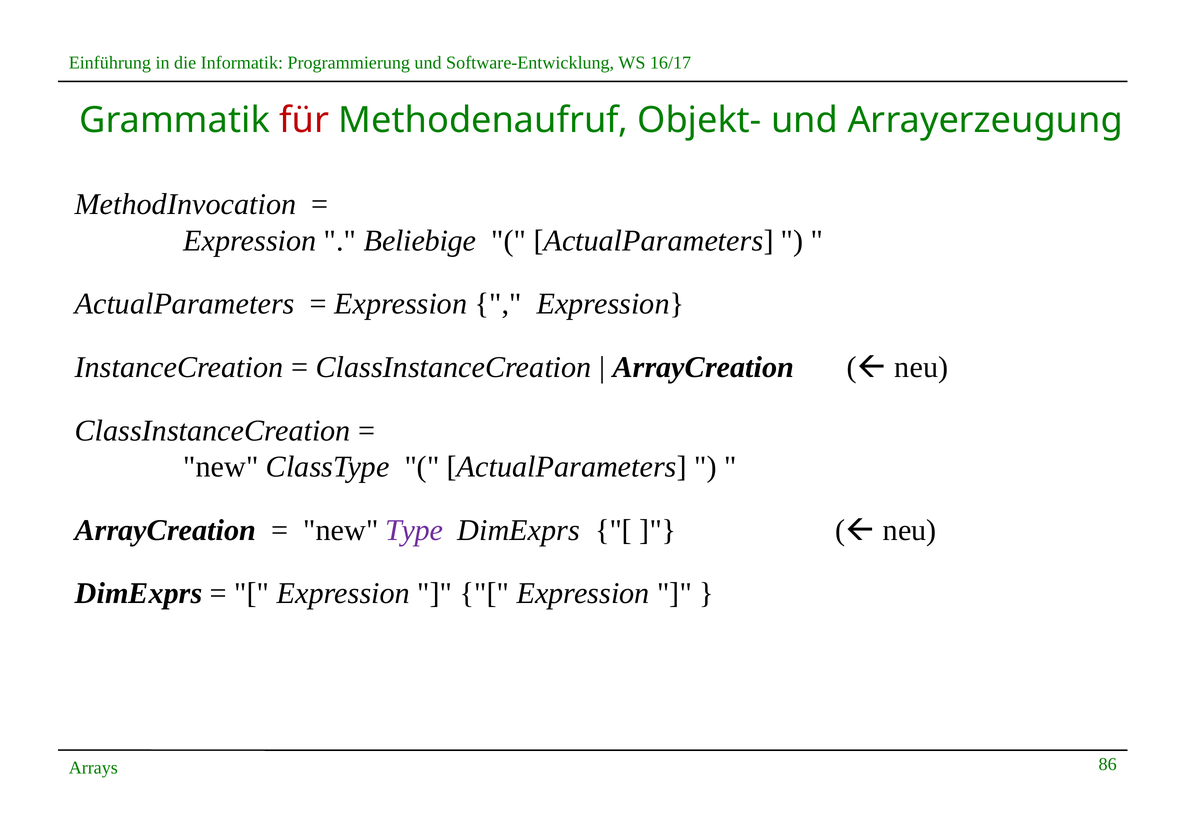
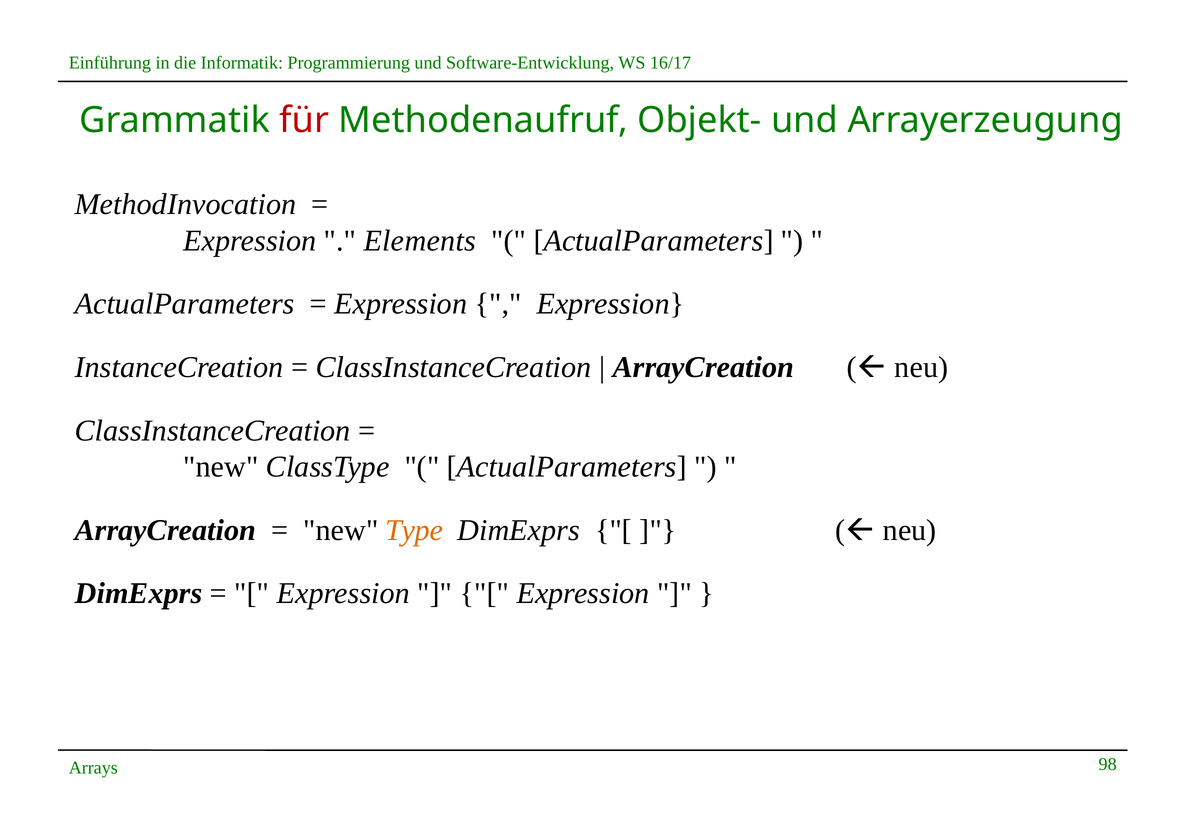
Beliebige: Beliebige -> Elements
Type colour: purple -> orange
86: 86 -> 98
